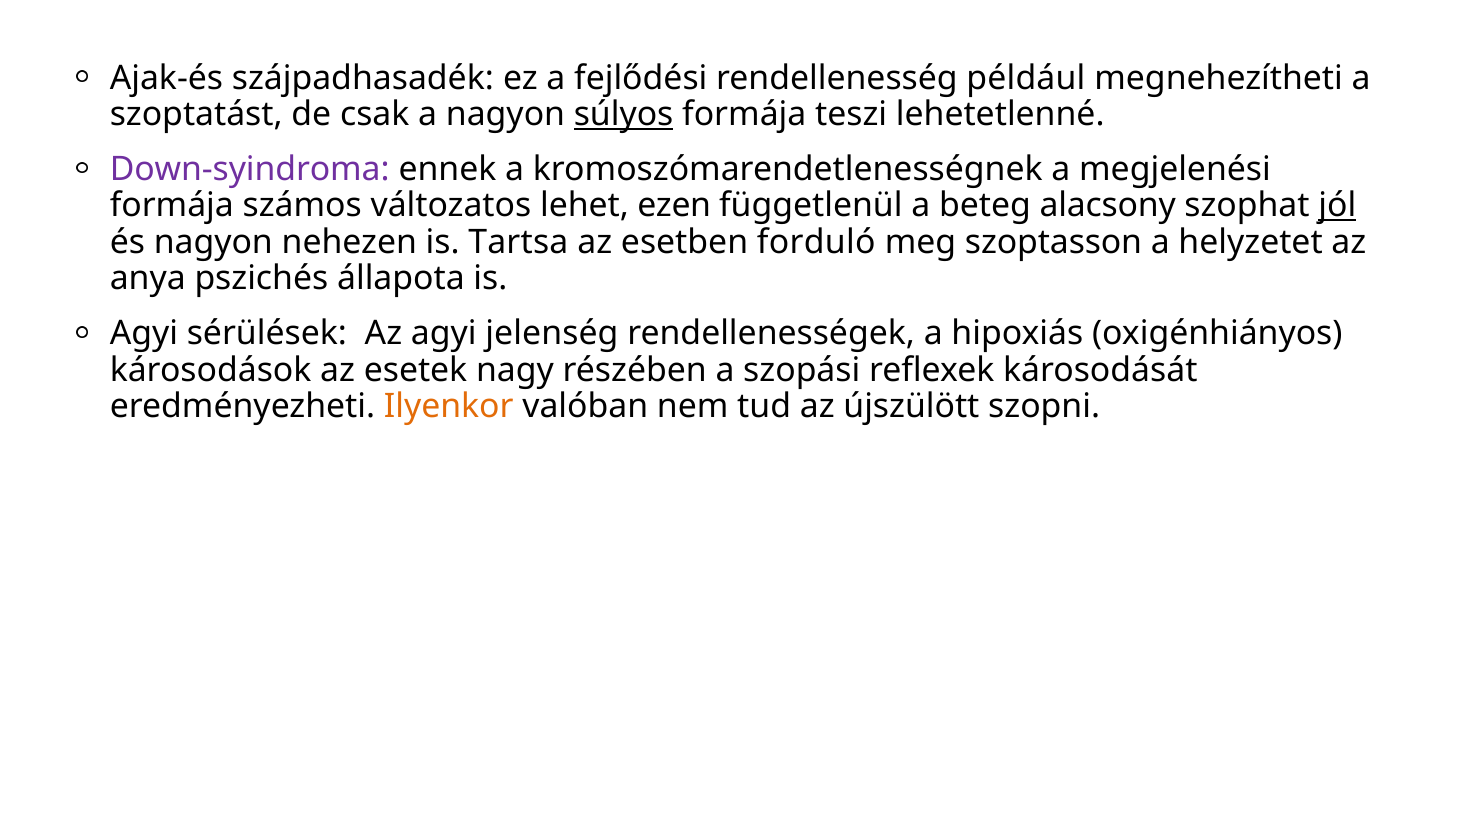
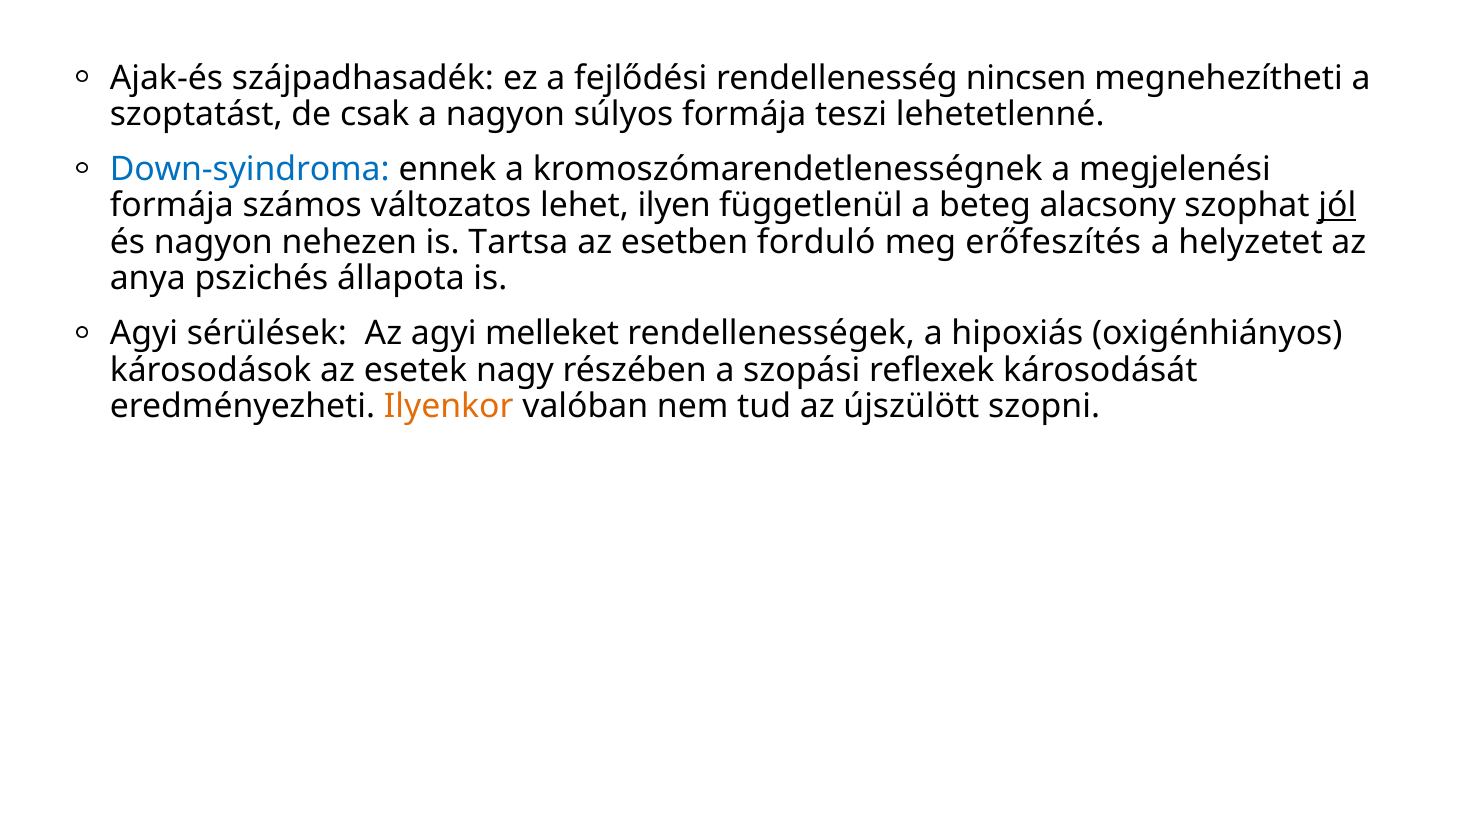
például: például -> nincsen
súlyos underline: present -> none
Down-syindroma colour: purple -> blue
ezen: ezen -> ilyen
szoptasson: szoptasson -> erőfeszítés
jelenség: jelenség -> melleket
